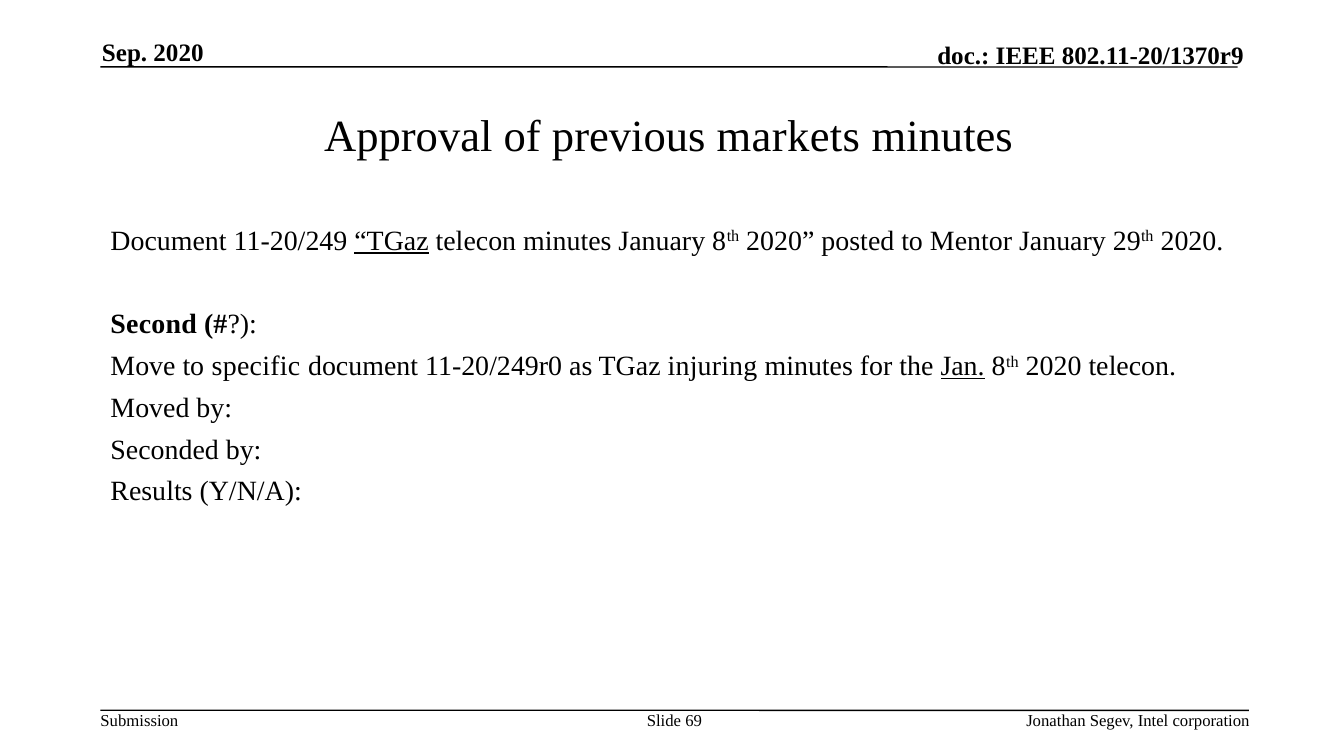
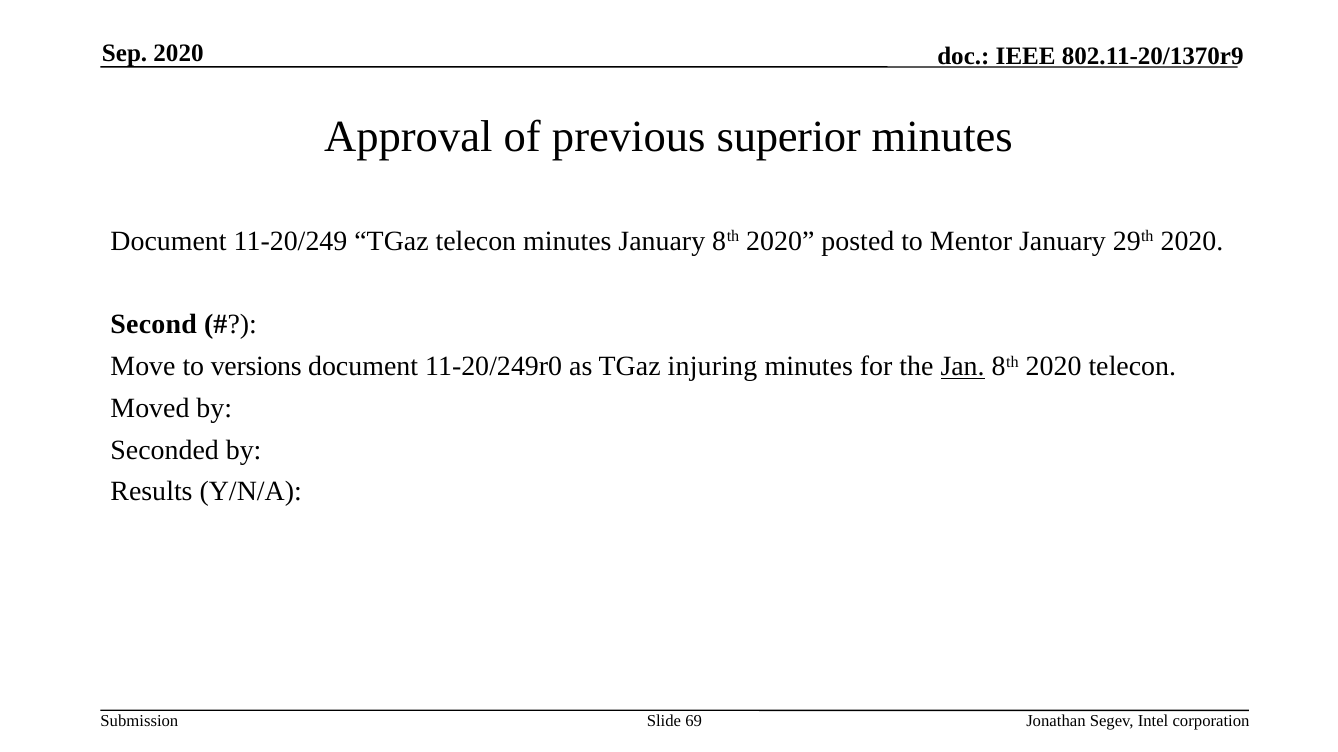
markets: markets -> superior
TGaz at (391, 241) underline: present -> none
specific: specific -> versions
